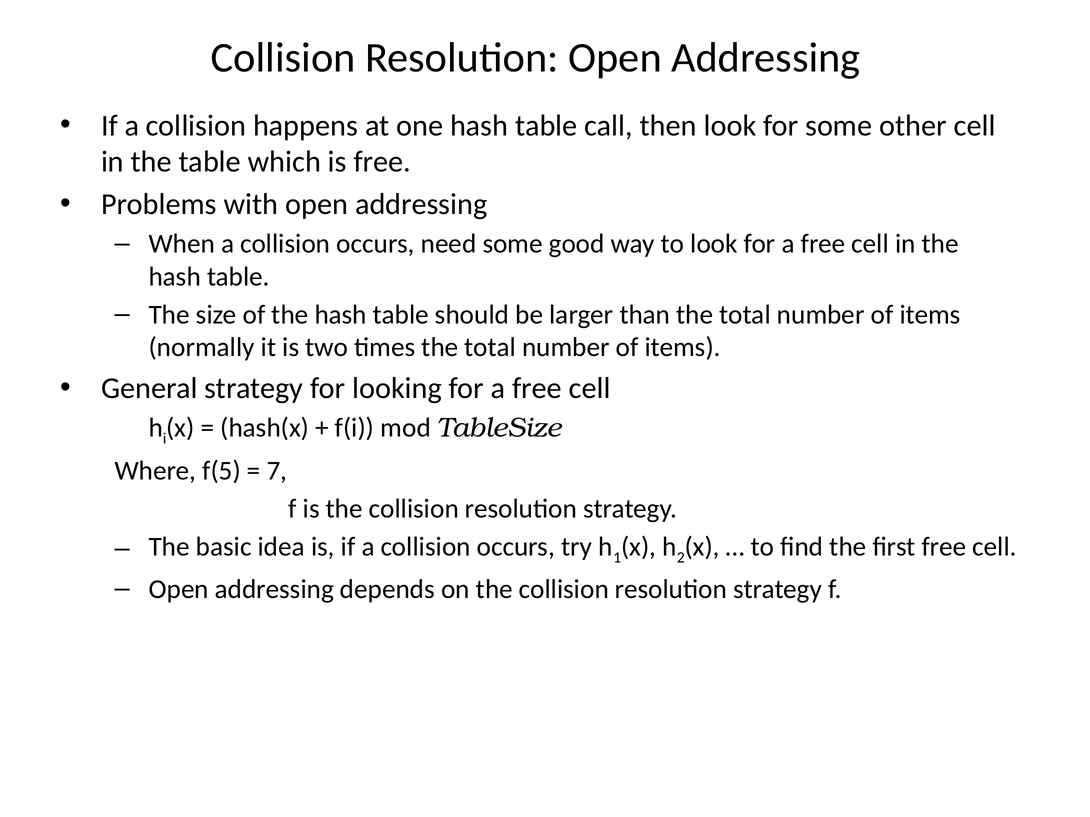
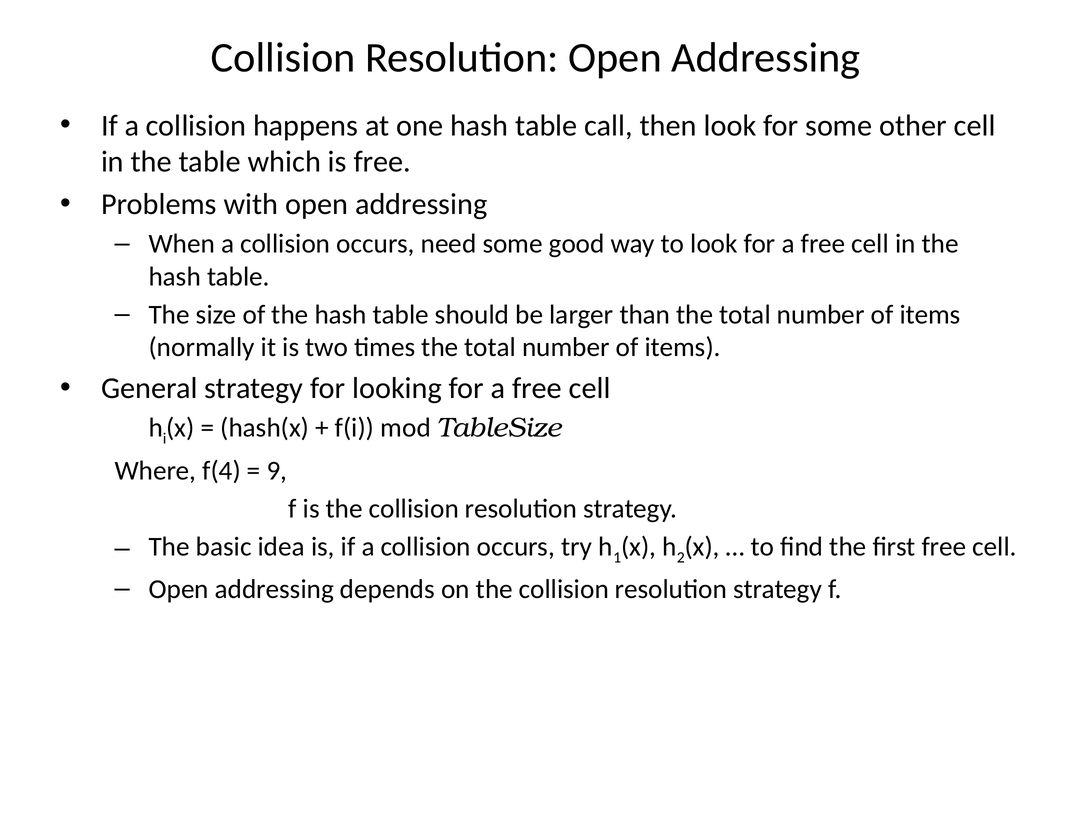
f(5: f(5 -> f(4
7: 7 -> 9
